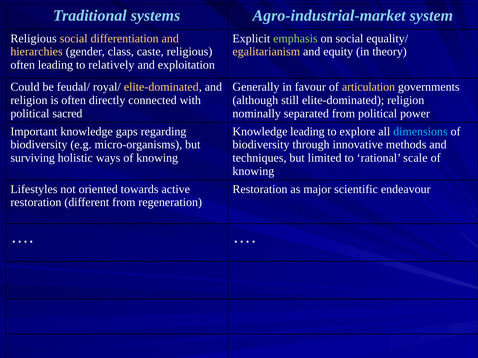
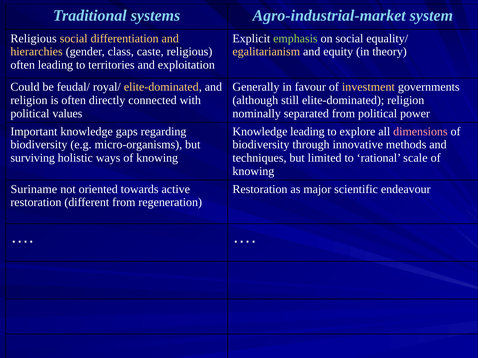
relatively: relatively -> territories
articulation: articulation -> investment
sacred: sacred -> values
dimensions colour: light blue -> pink
Lifestyles: Lifestyles -> Suriname
